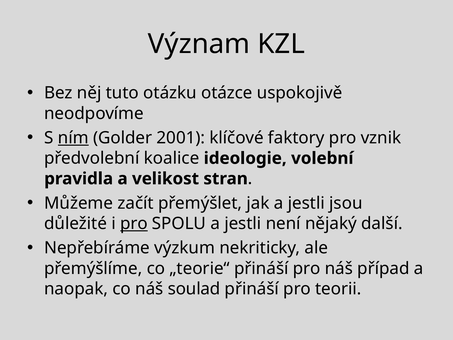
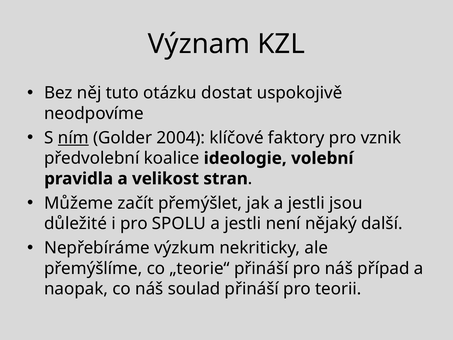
otázce: otázce -> dostat
2001: 2001 -> 2004
pro at (134, 223) underline: present -> none
